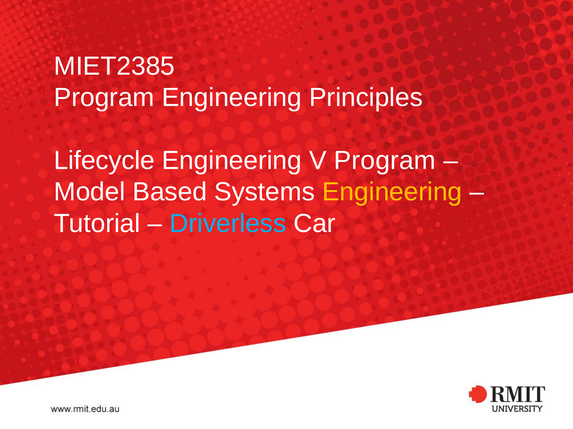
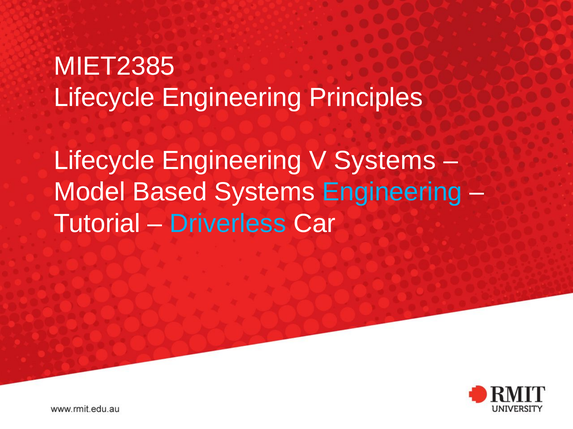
Program at (104, 98): Program -> Lifecycle
V Program: Program -> Systems
Engineering at (392, 192) colour: yellow -> light blue
